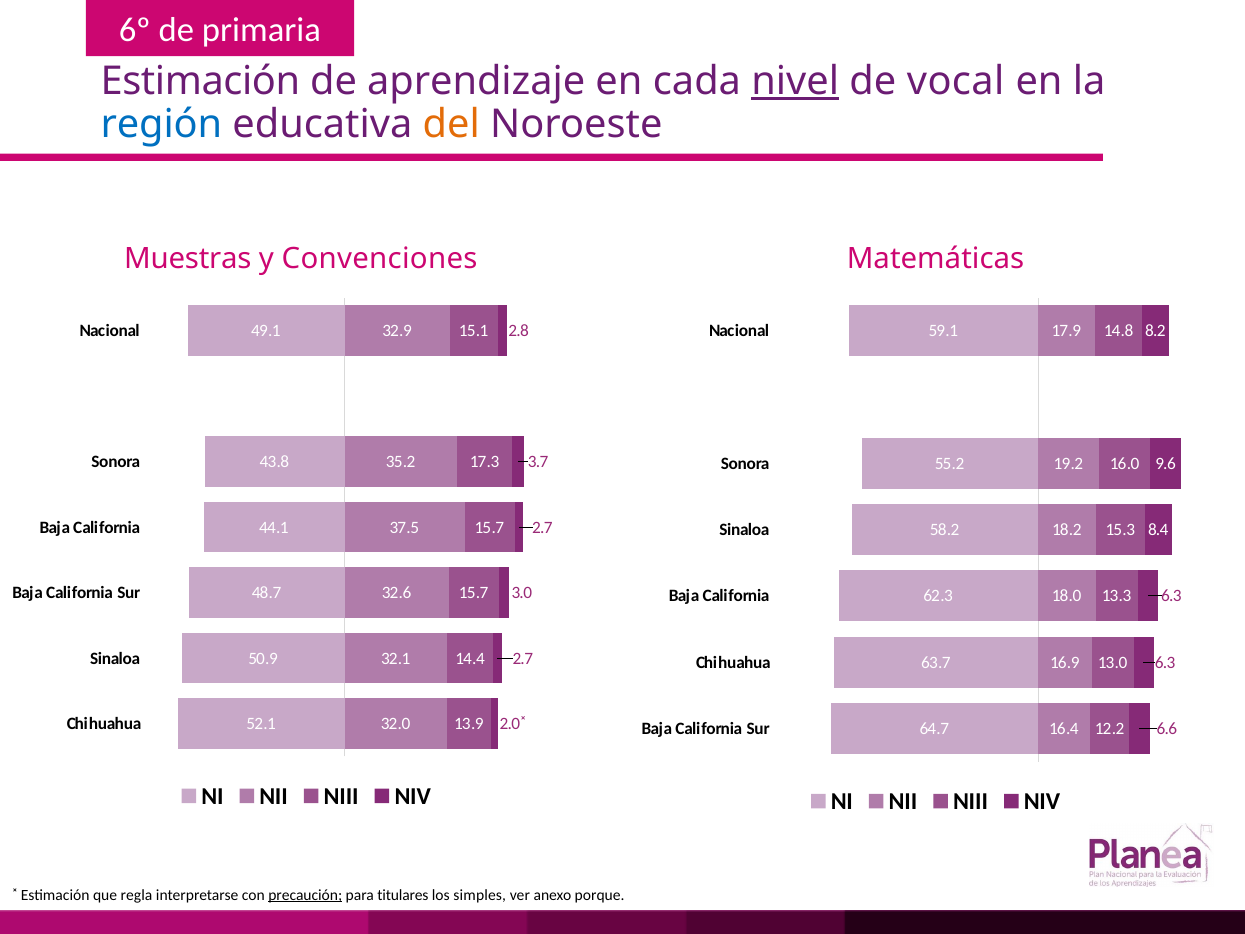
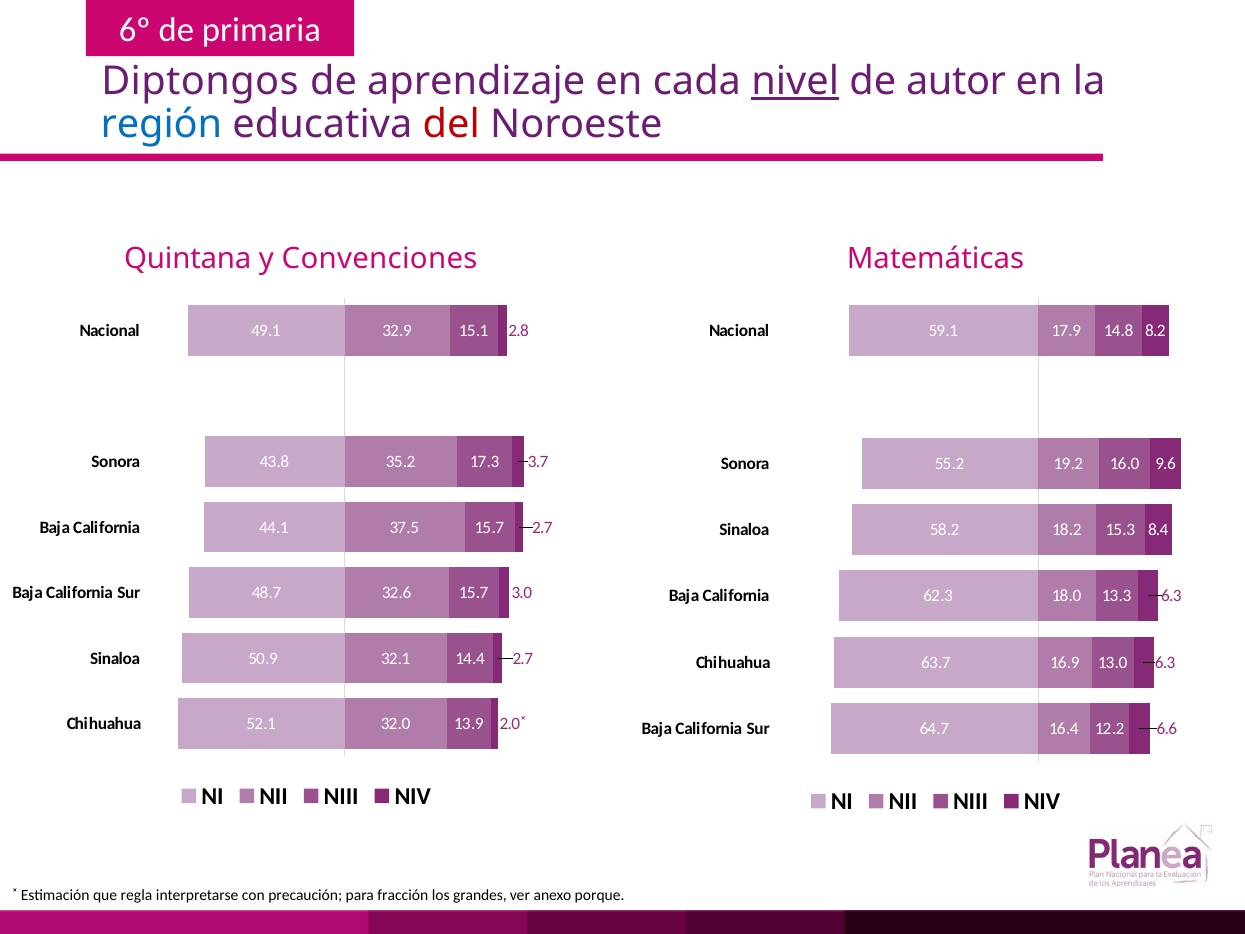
Estimación at (200, 81): Estimación -> Diptongos
vocal: vocal -> autor
del colour: orange -> red
Muestras: Muestras -> Quintana
precaución underline: present -> none
titulares: titulares -> fracción
simples: simples -> grandes
